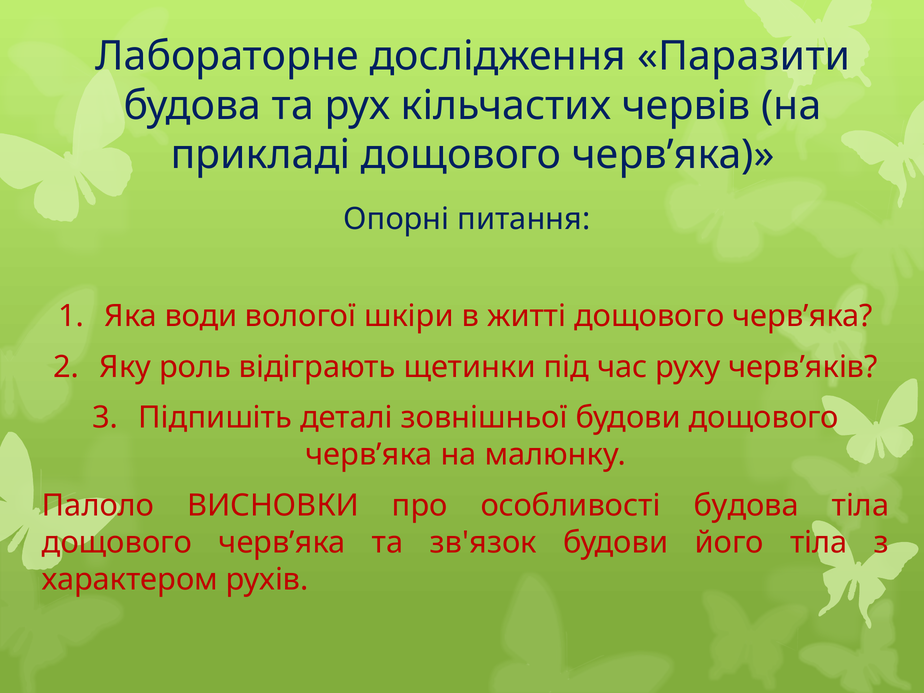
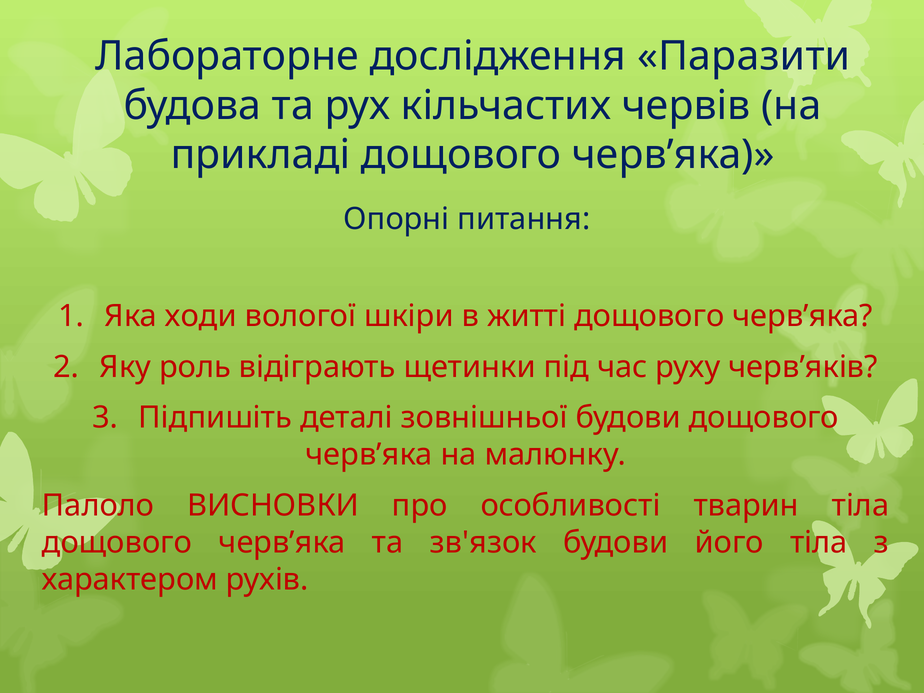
води: води -> ходи
особливості будова: будова -> тварин
